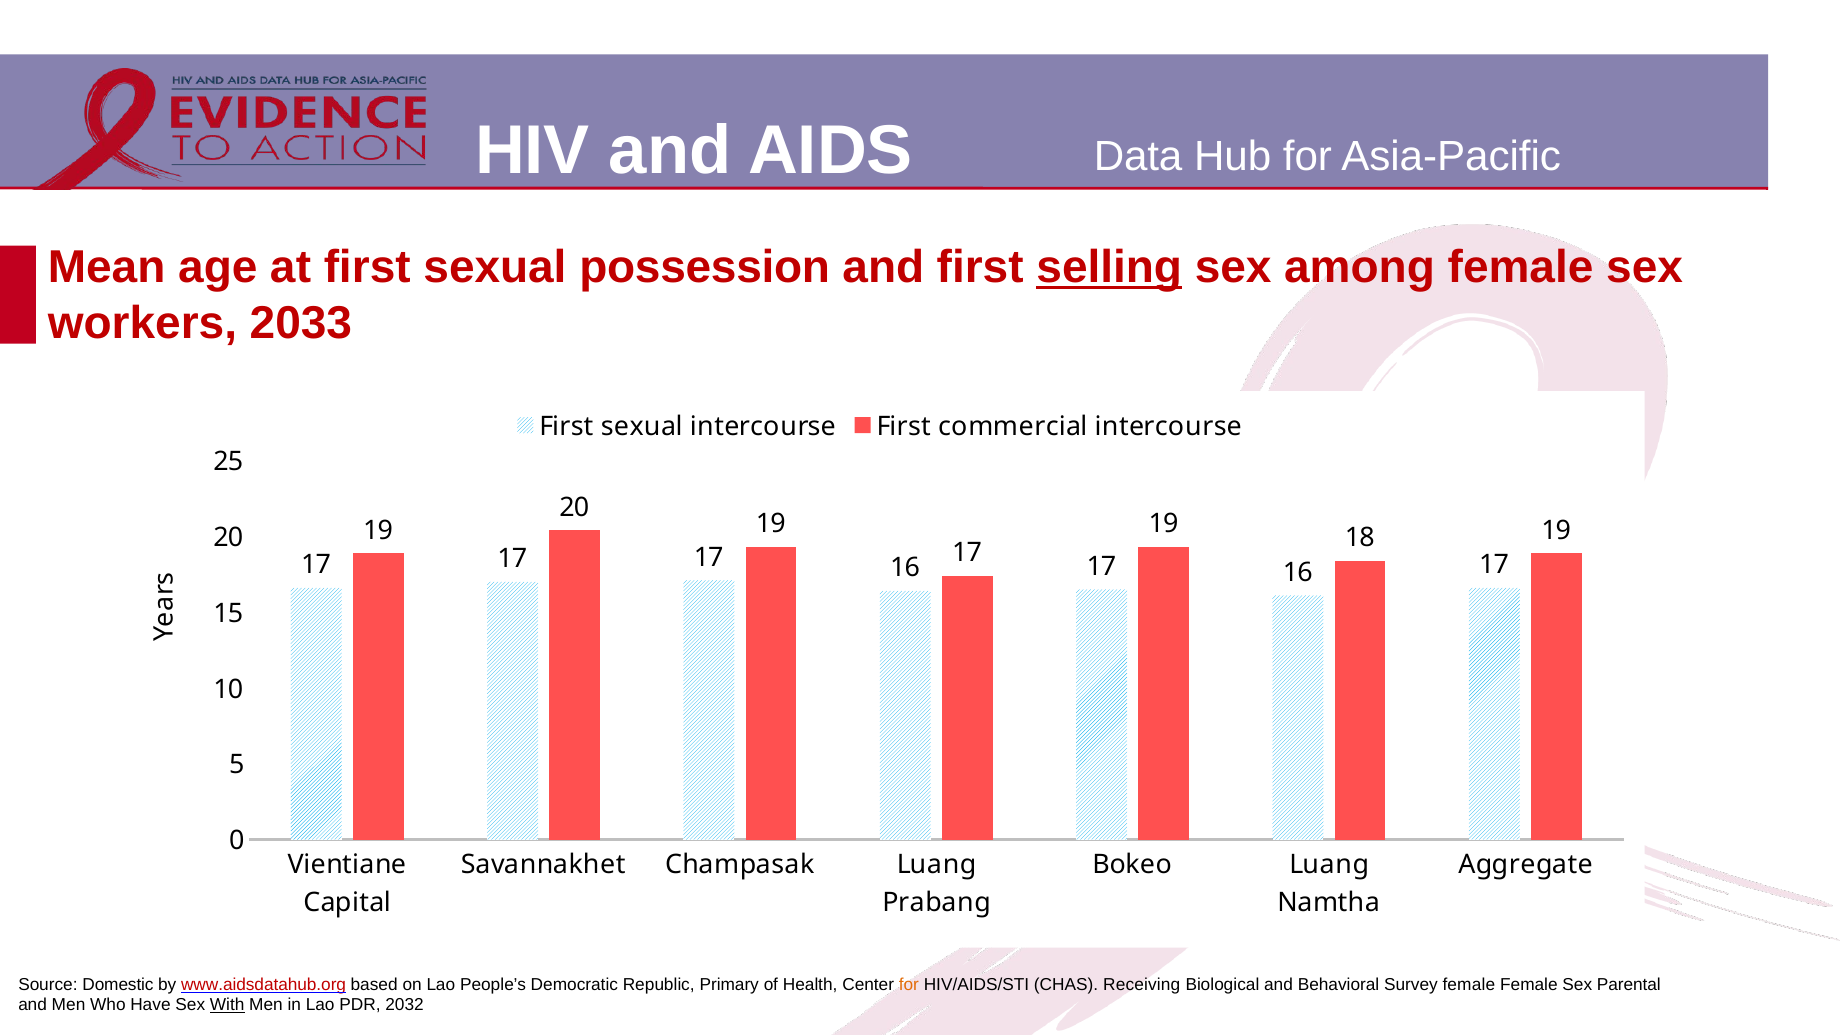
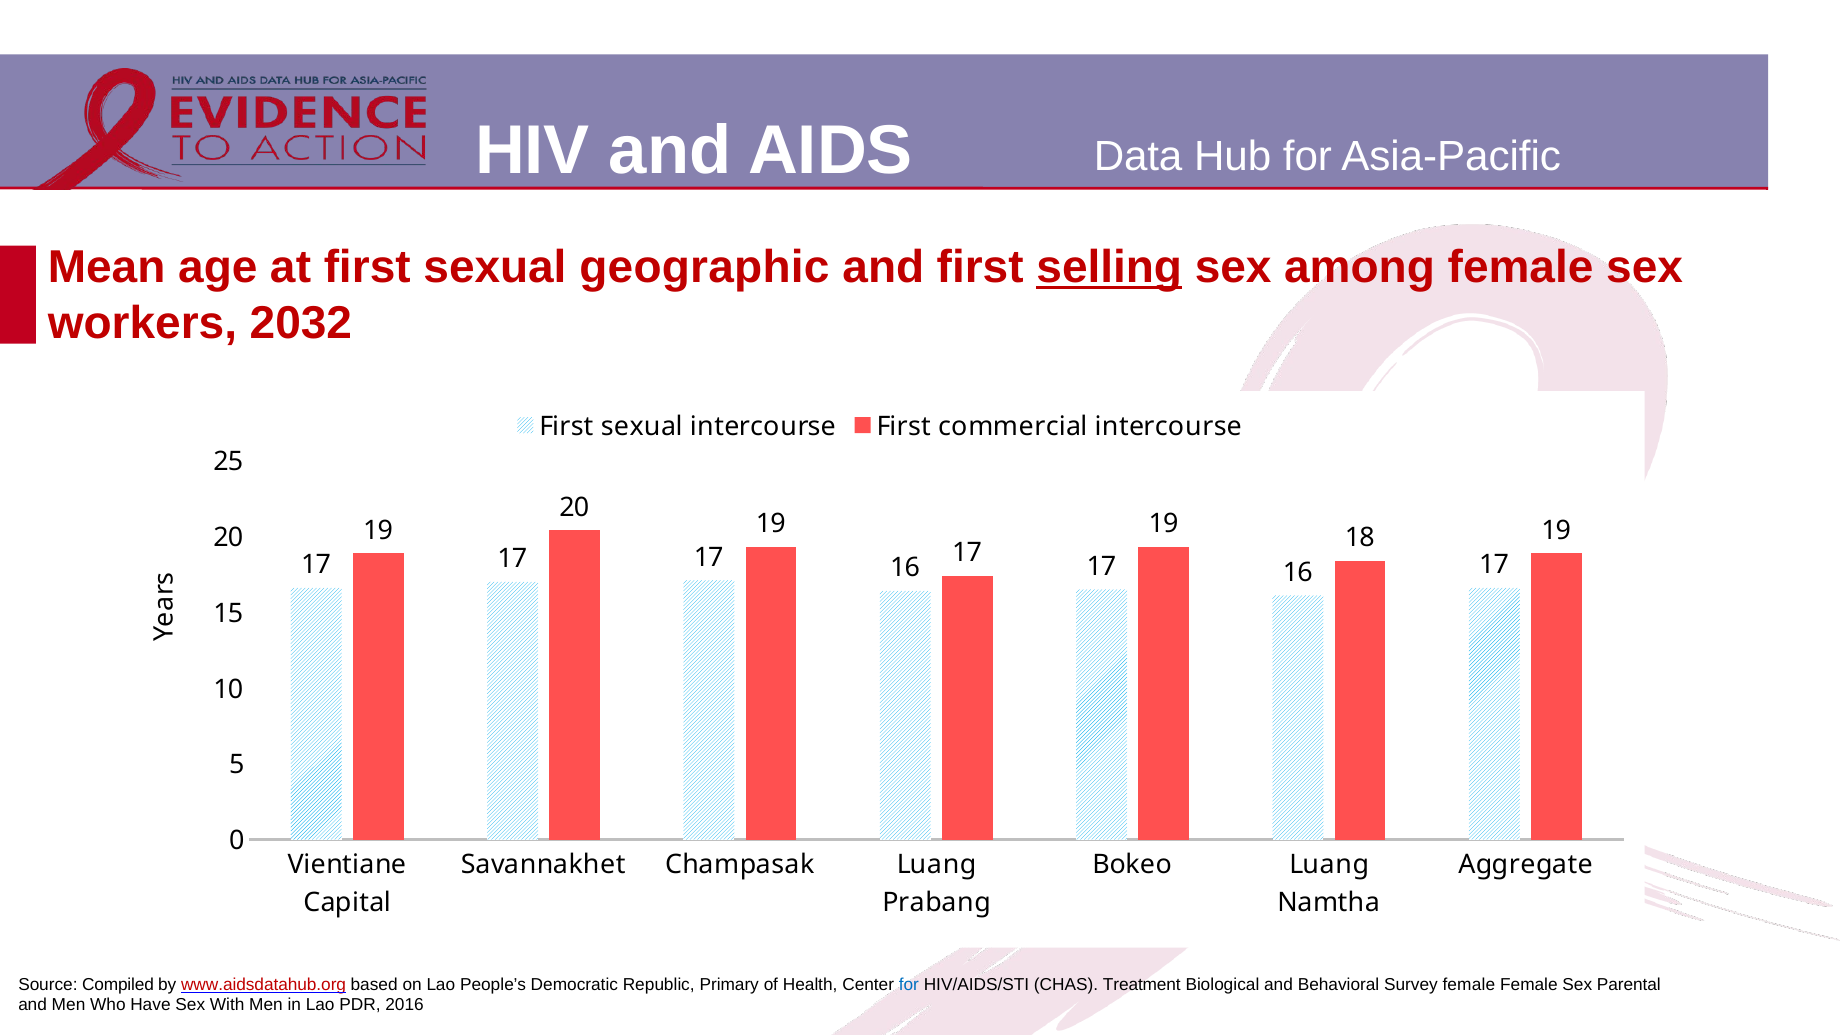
possession: possession -> geographic
2033: 2033 -> 2032
Domestic: Domestic -> Compiled
for at (909, 984) colour: orange -> blue
Receiving: Receiving -> Treatment
With underline: present -> none
2032: 2032 -> 2016
